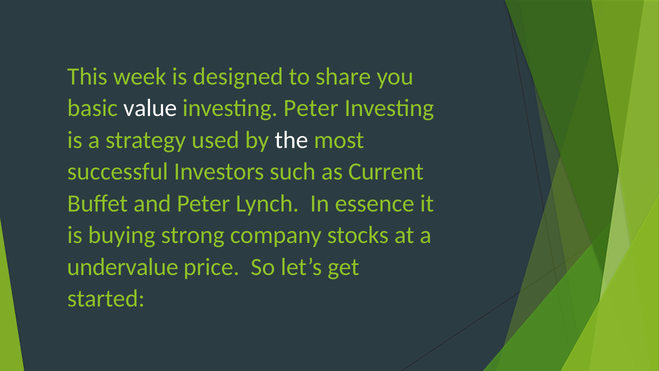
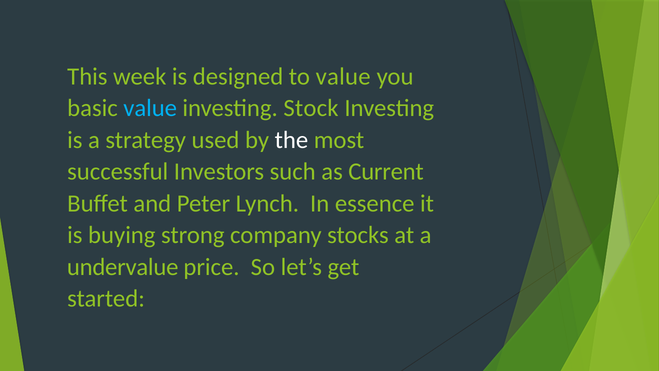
to share: share -> value
value at (150, 108) colour: white -> light blue
investing Peter: Peter -> Stock
